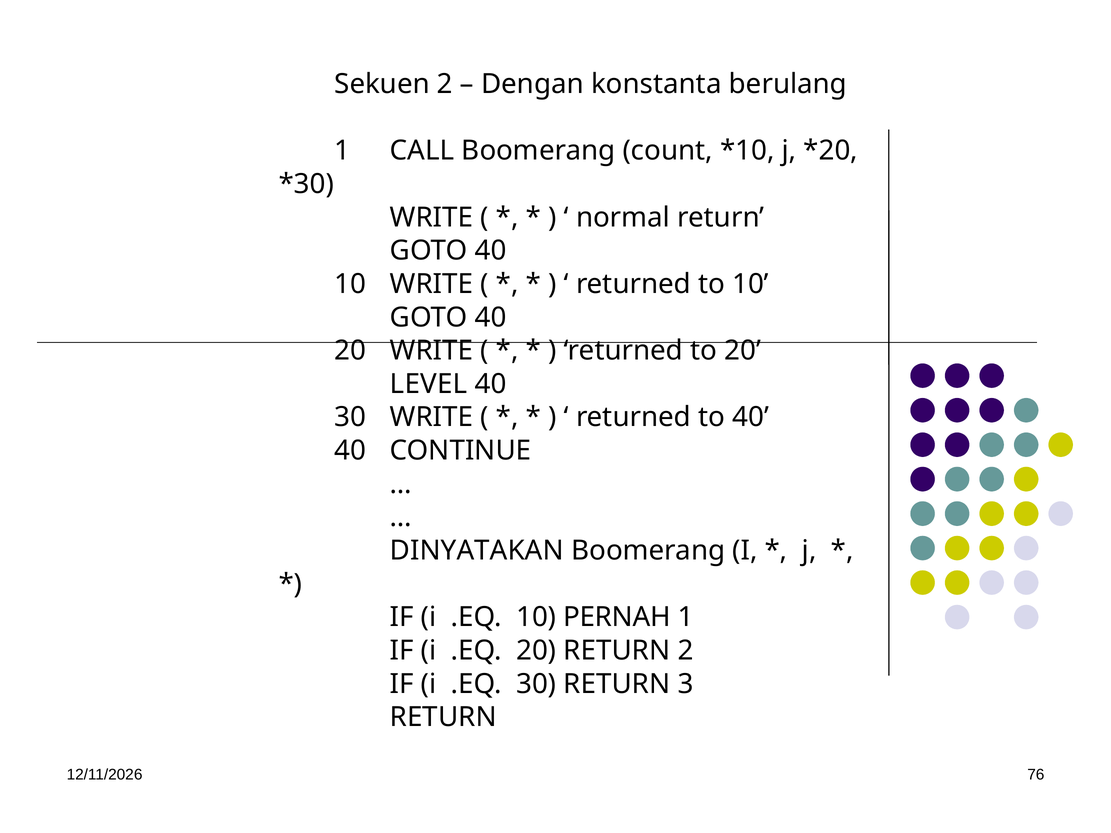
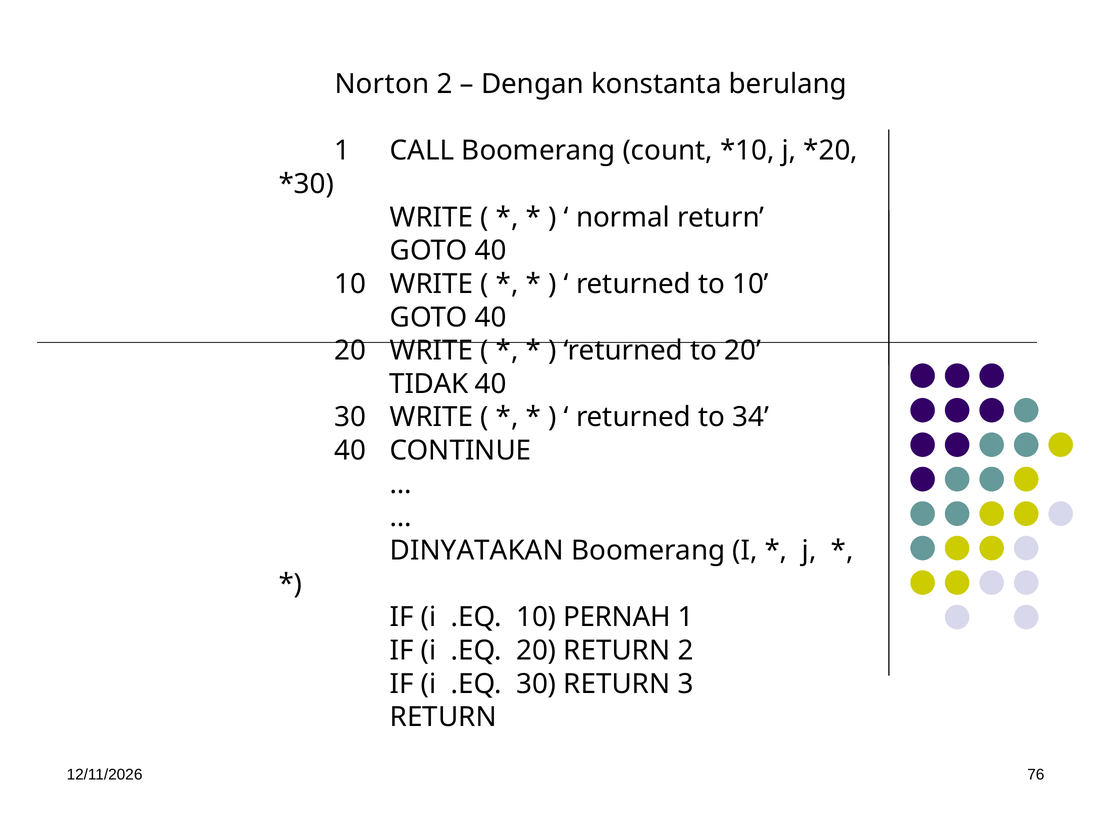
Sekuen: Sekuen -> Norton
LEVEL: LEVEL -> TIDAK
to 40: 40 -> 34
